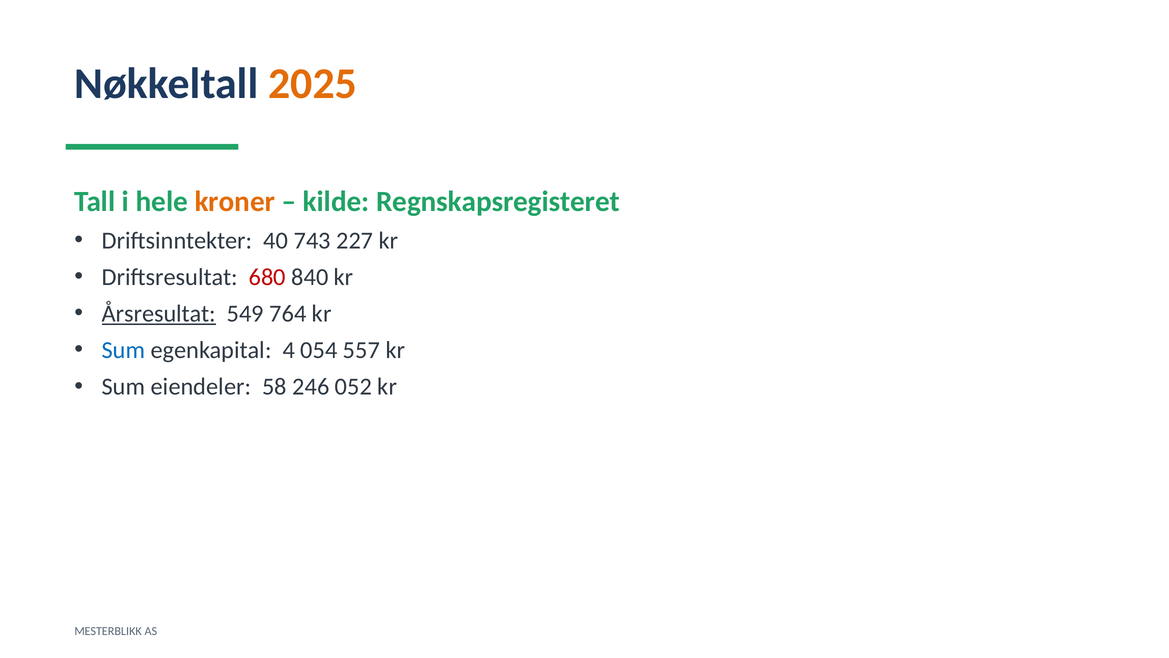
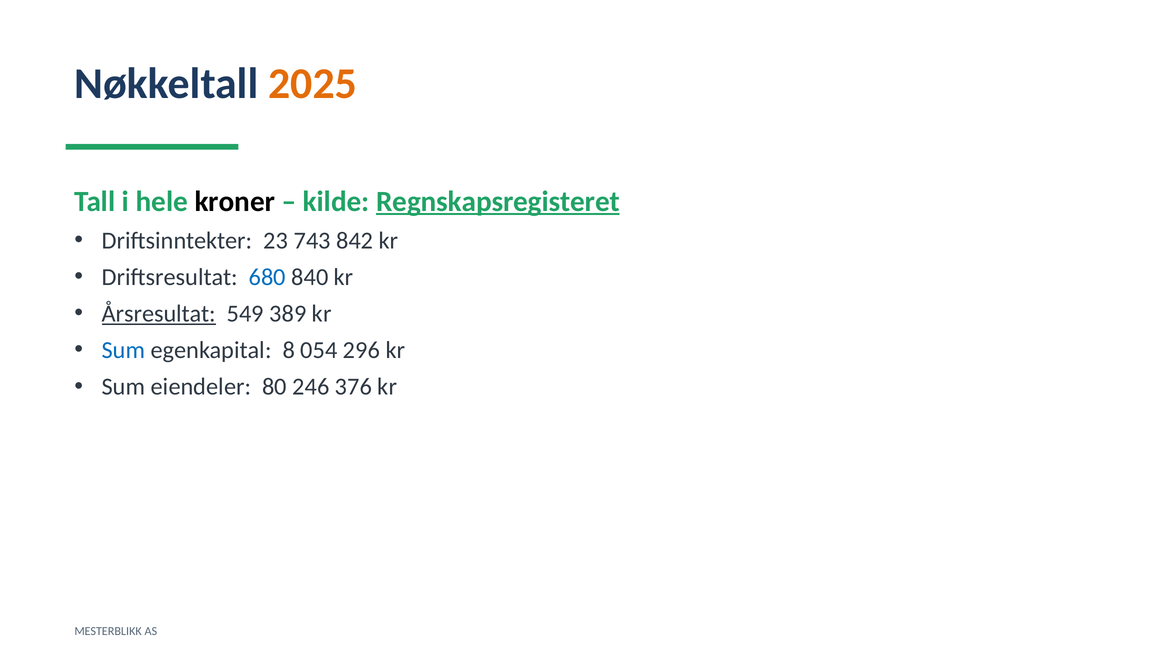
kroner colour: orange -> black
Regnskapsregisteret underline: none -> present
40: 40 -> 23
227: 227 -> 842
680 colour: red -> blue
764: 764 -> 389
4: 4 -> 8
557: 557 -> 296
58: 58 -> 80
052: 052 -> 376
